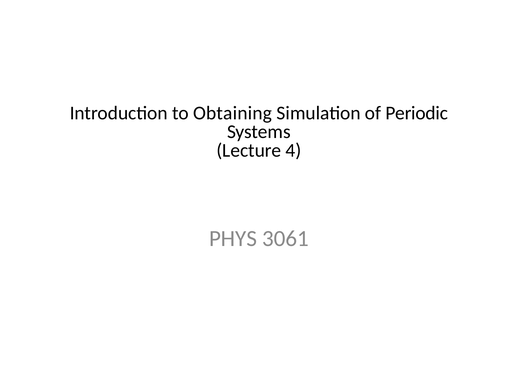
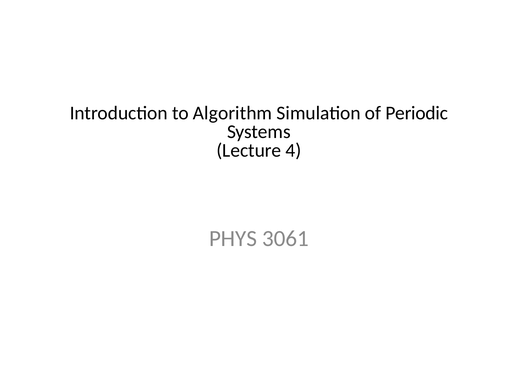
Obtaining: Obtaining -> Algorithm
